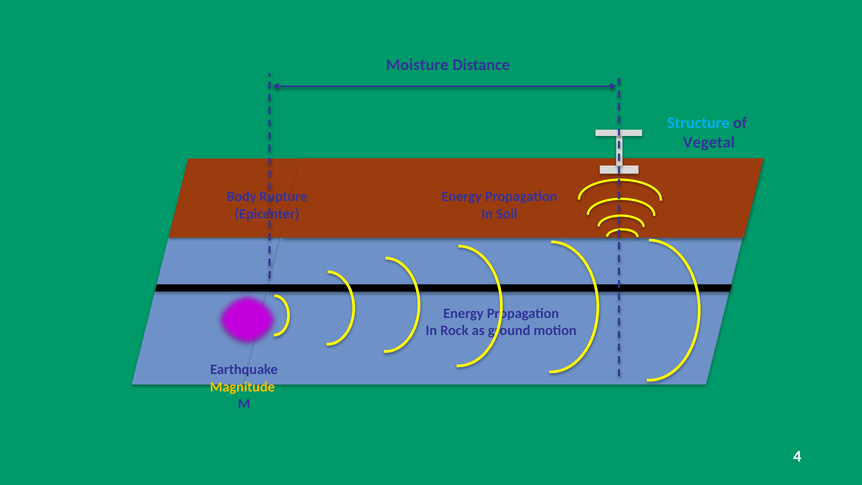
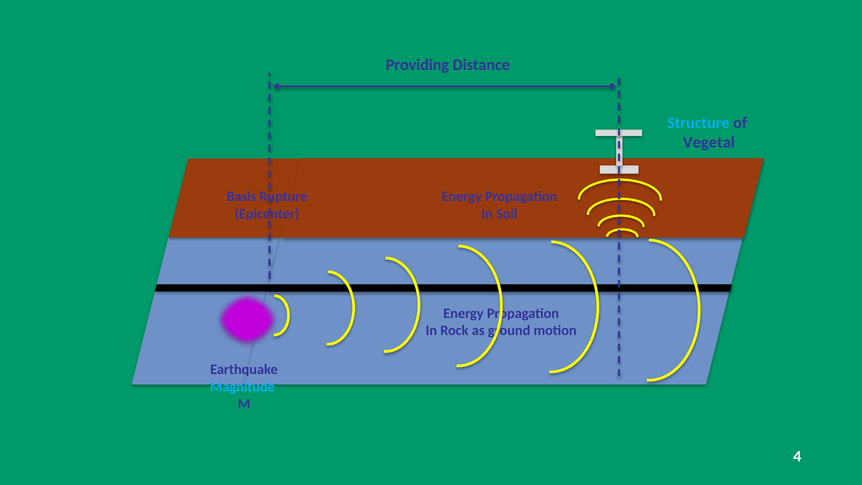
Moisture: Moisture -> Providing
Body: Body -> Basis
Magnitude colour: yellow -> light blue
